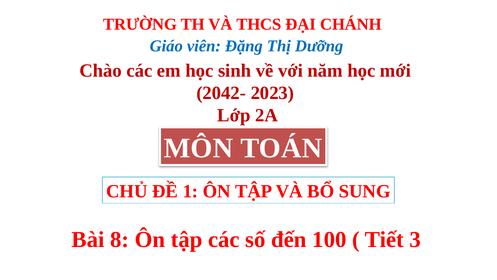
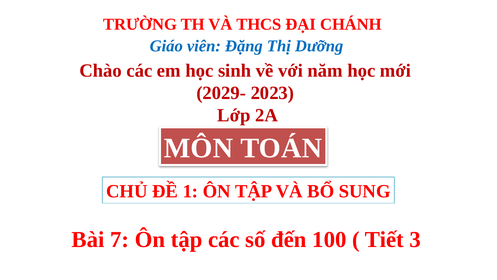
2042-: 2042- -> 2029-
8: 8 -> 7
